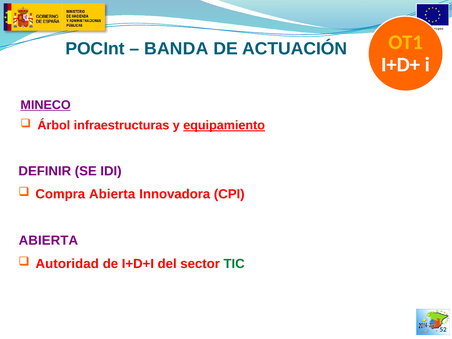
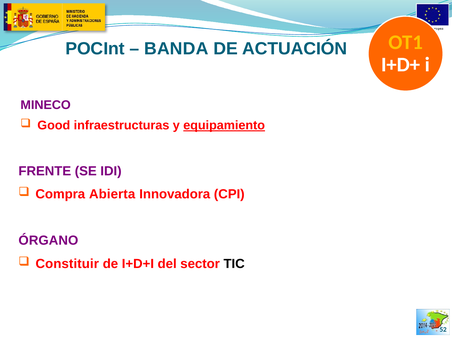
MINECO underline: present -> none
Árbol: Árbol -> Good
DEFINIR: DEFINIR -> FRENTE
ABIERTA at (48, 241): ABIERTA -> ÓRGANO
Autoridad: Autoridad -> Constituir
TIC colour: green -> black
